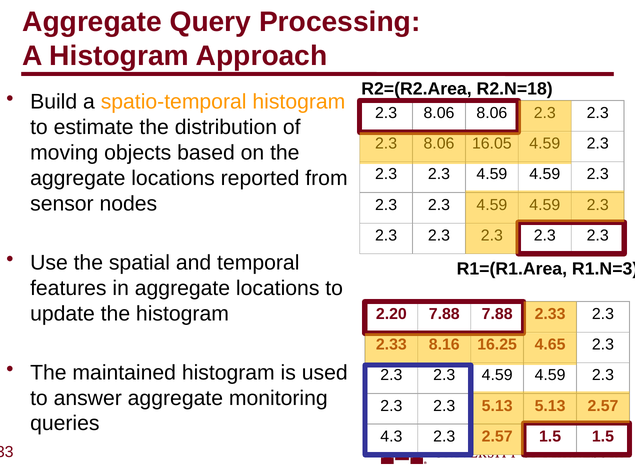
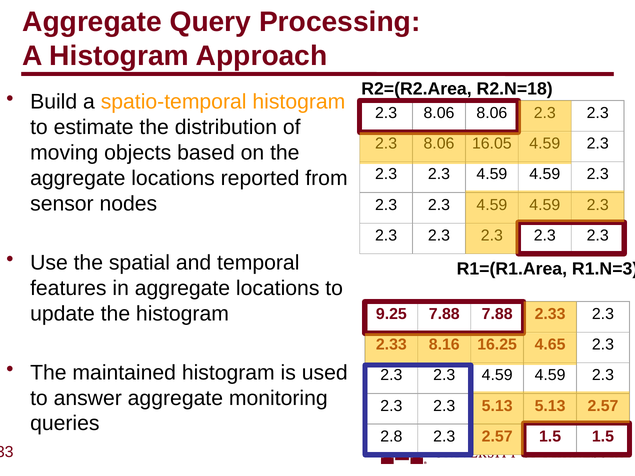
2.20: 2.20 -> 9.25
4.3: 4.3 -> 2.8
